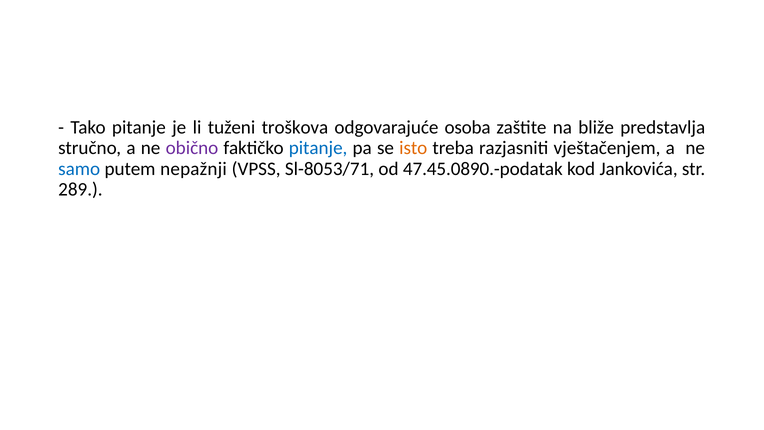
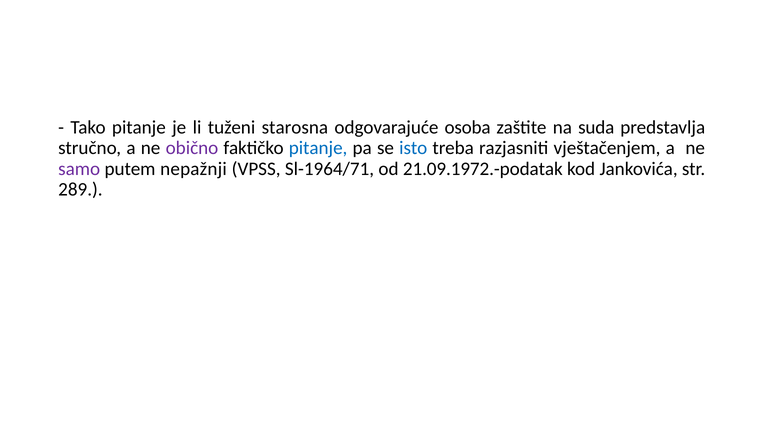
troškova: troškova -> starosna
bliže: bliže -> suda
isto colour: orange -> blue
samo colour: blue -> purple
Sl-8053/71: Sl-8053/71 -> Sl-1964/71
47.45.0890.-podatak: 47.45.0890.-podatak -> 21.09.1972.-podatak
